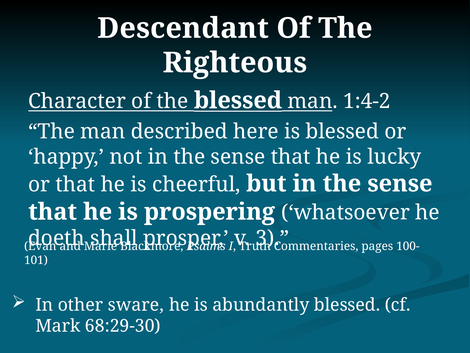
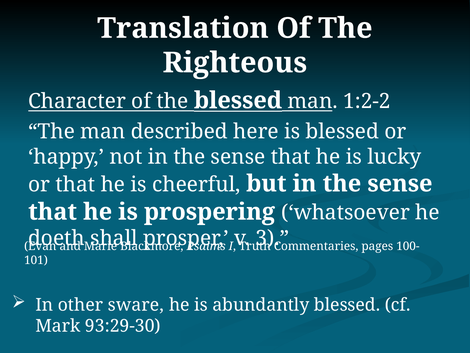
Descendant: Descendant -> Translation
1:4-2: 1:4-2 -> 1:2-2
68:29-30: 68:29-30 -> 93:29-30
